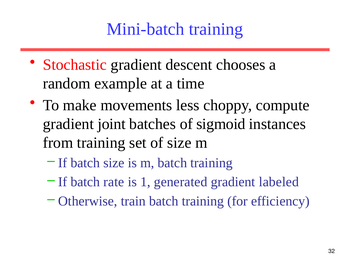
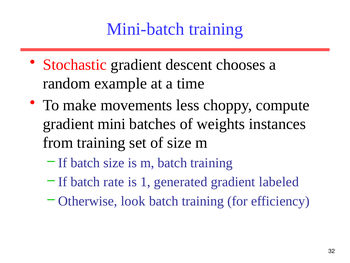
joint: joint -> mini
sigmoid: sigmoid -> weights
train: train -> look
